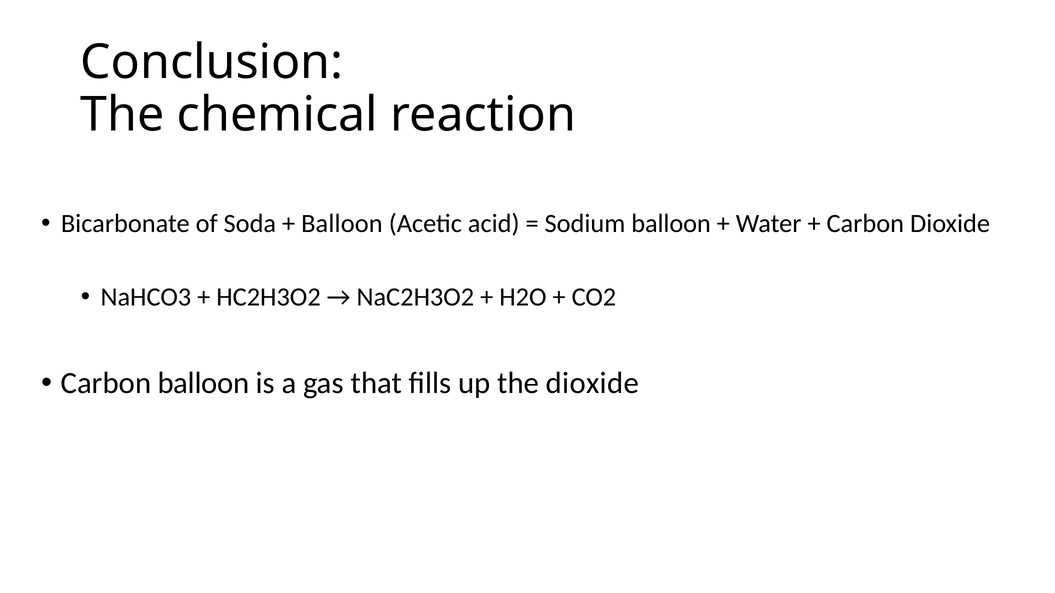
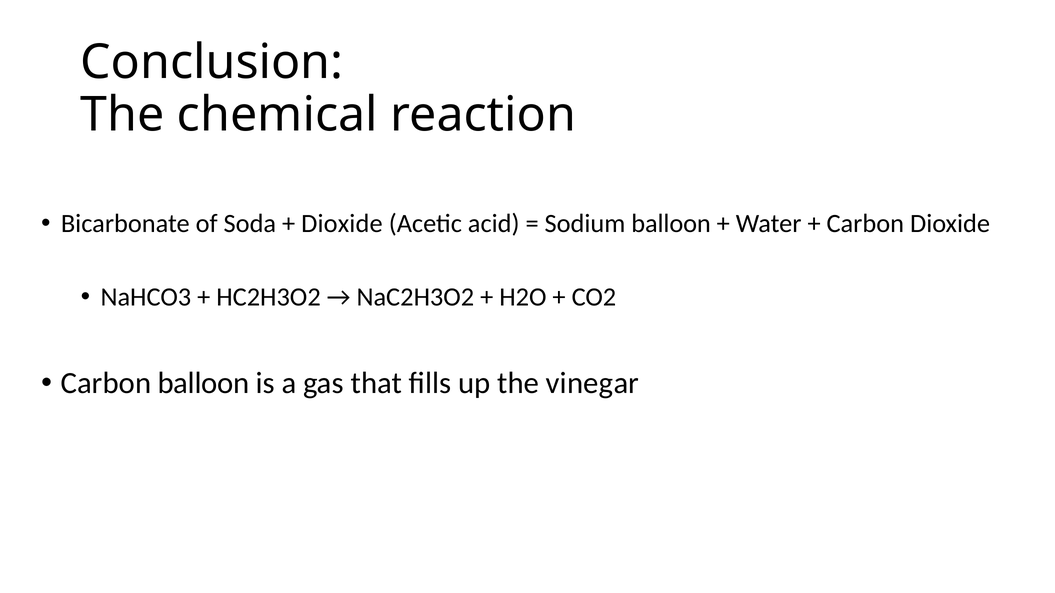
Balloon at (342, 224): Balloon -> Dioxide
the dioxide: dioxide -> vinegar
